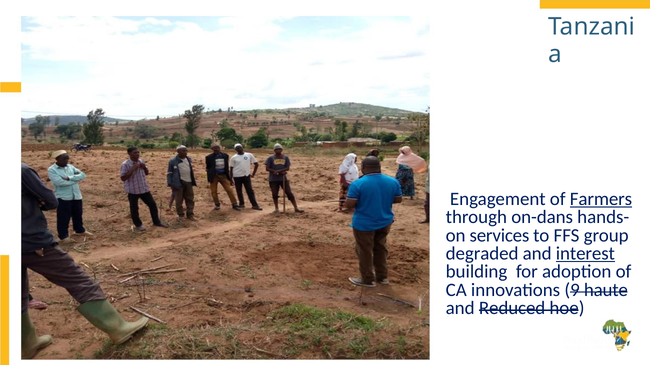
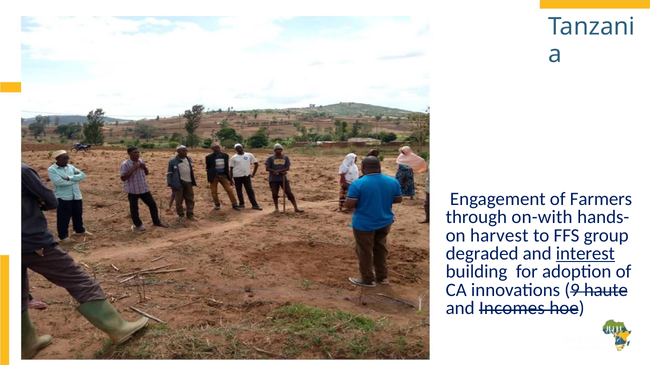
Farmers underline: present -> none
on-dans: on-dans -> on-with
services: services -> harvest
Reduced: Reduced -> Incomes
